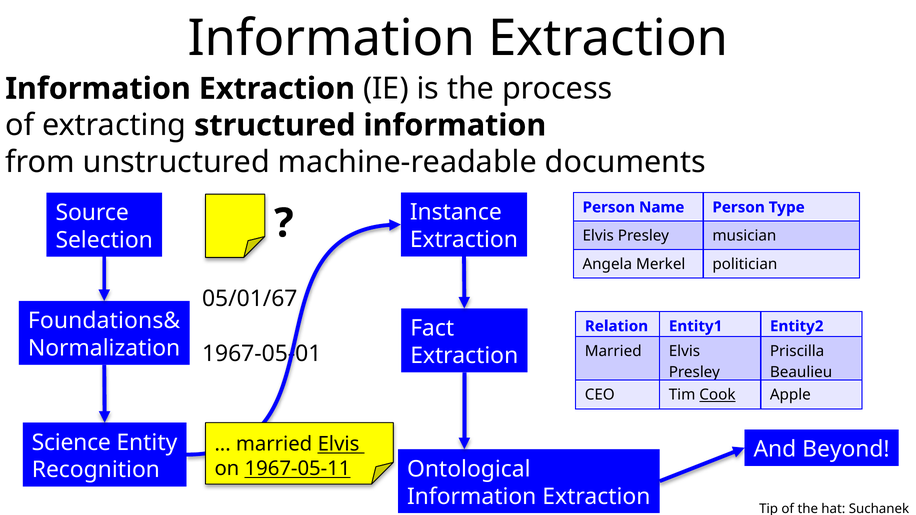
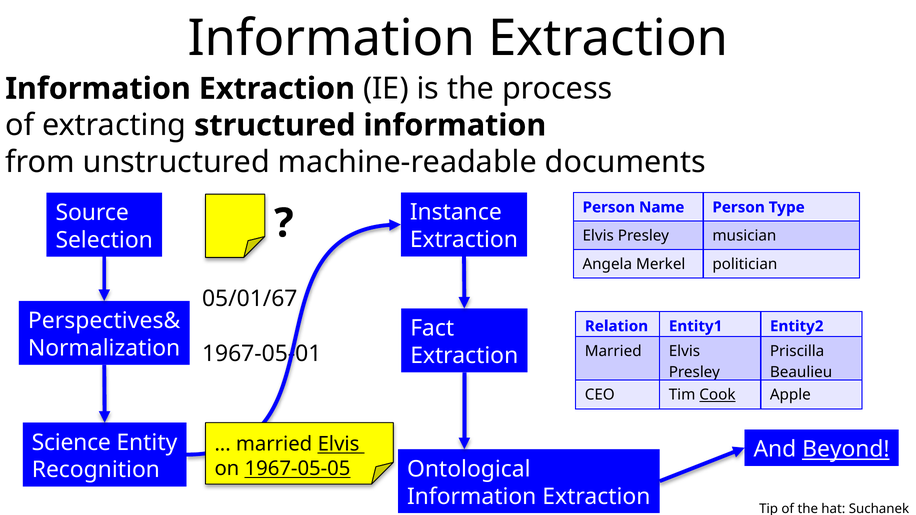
Foundations&: Foundations& -> Perspectives&
Beyond underline: none -> present
1967-05-11: 1967-05-11 -> 1967-05-05
